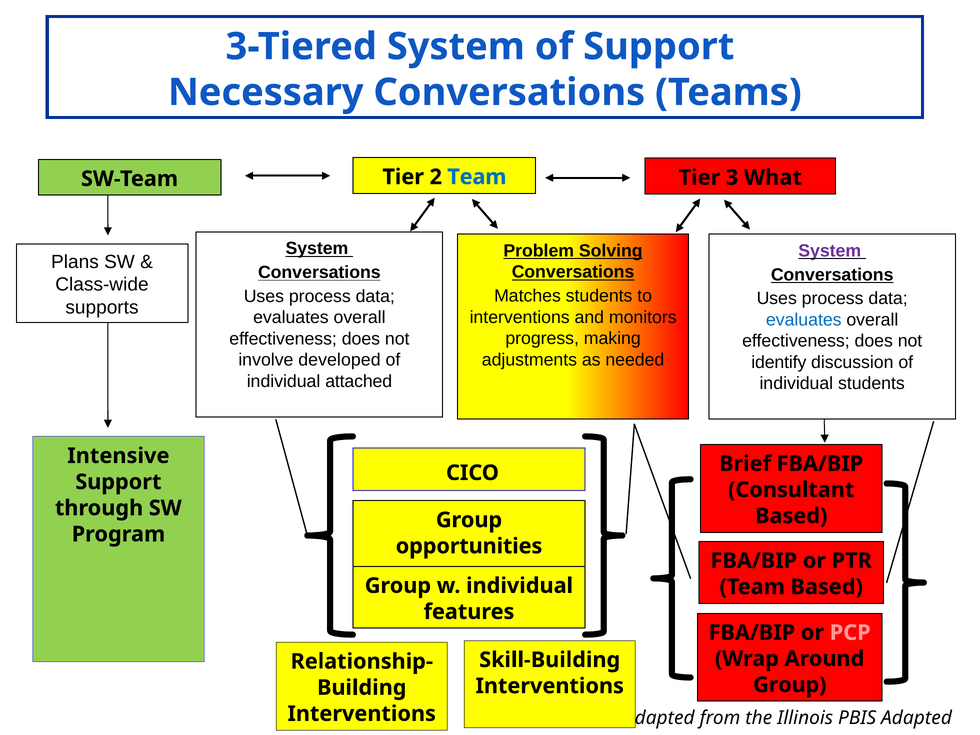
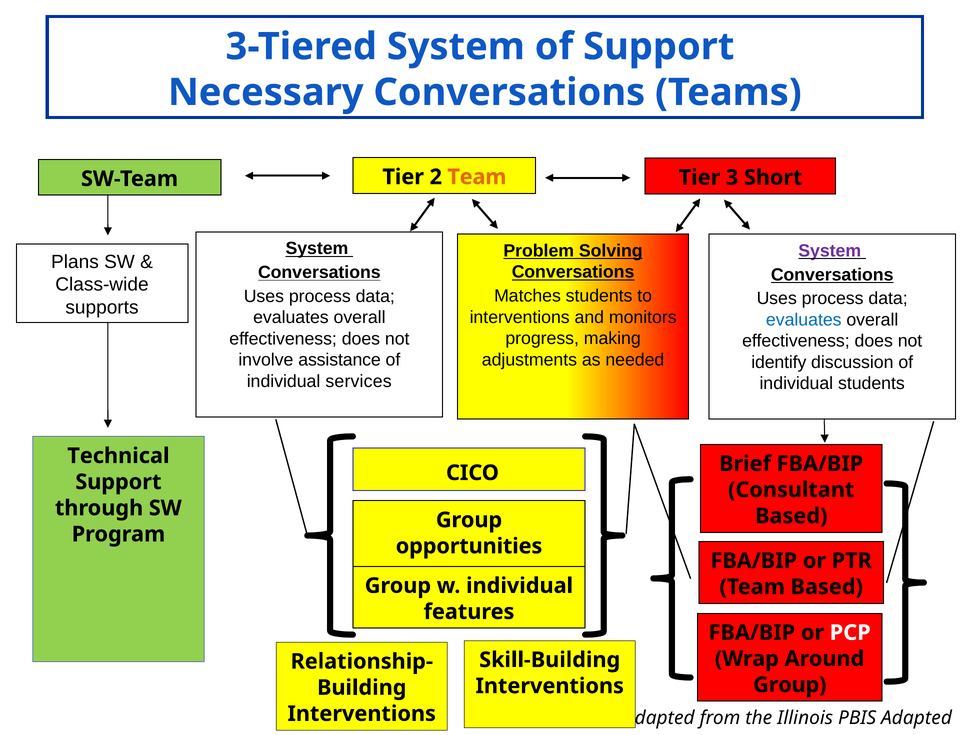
Team at (477, 177) colour: blue -> orange
What: What -> Short
developed: developed -> assistance
attached: attached -> services
Intensive: Intensive -> Technical
PCP colour: pink -> white
